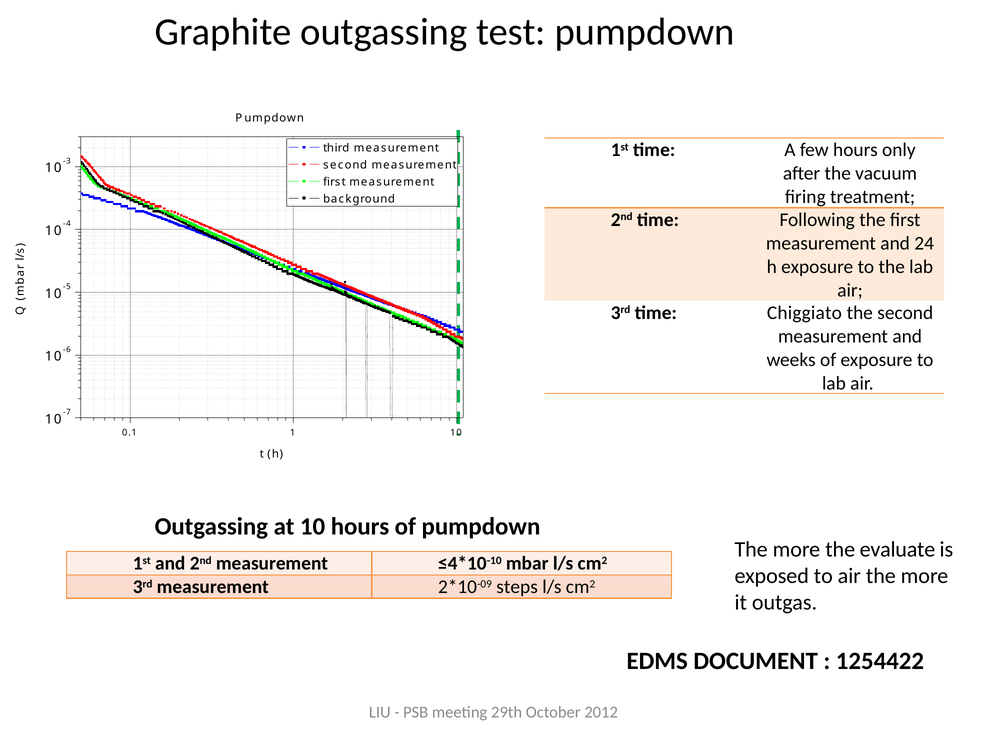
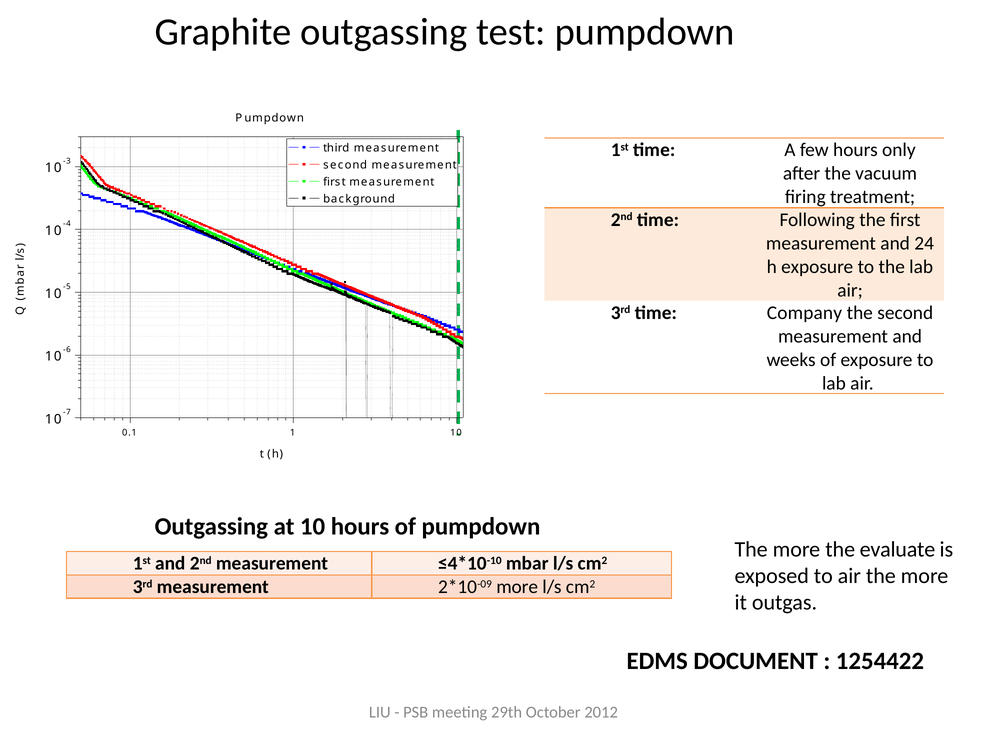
Chiggiato: Chiggiato -> Company
steps at (517, 587): steps -> more
